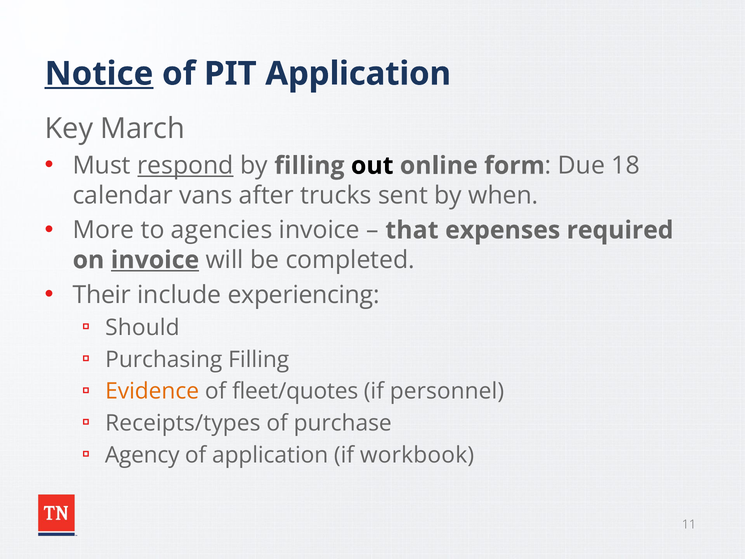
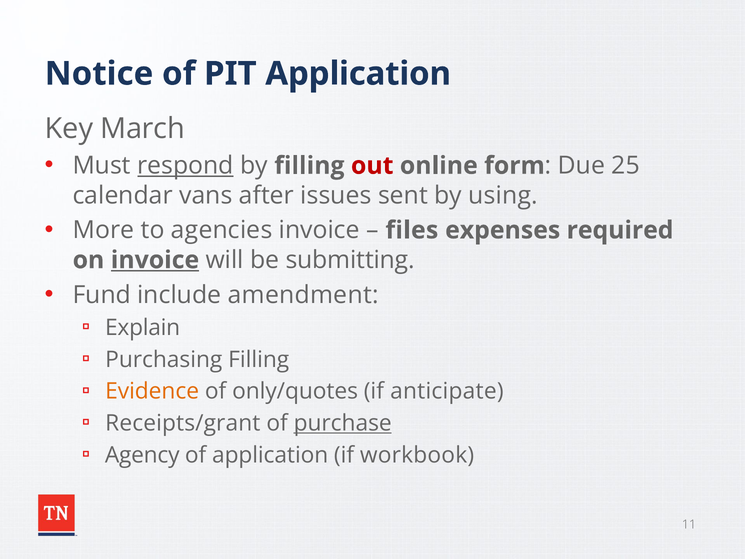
Notice underline: present -> none
out colour: black -> red
18: 18 -> 25
trucks: trucks -> issues
when: when -> using
that: that -> files
completed: completed -> submitting
Their: Their -> Fund
experiencing: experiencing -> amendment
Should: Should -> Explain
fleet/quotes: fleet/quotes -> only/quotes
personnel: personnel -> anticipate
Receipts/types: Receipts/types -> Receipts/grant
purchase underline: none -> present
